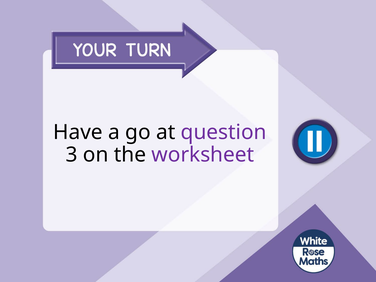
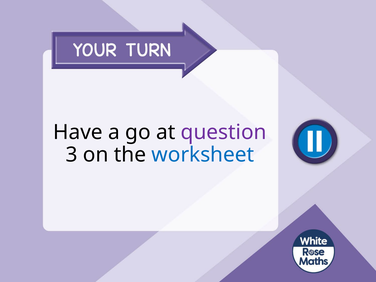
worksheet colour: purple -> blue
